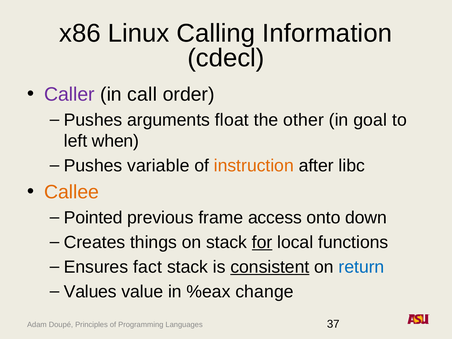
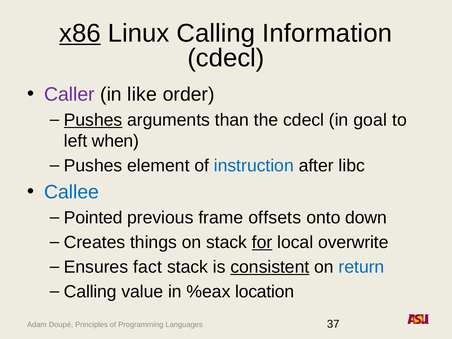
x86 underline: none -> present
call: call -> like
Pushes at (93, 120) underline: none -> present
float: float -> than
the other: other -> cdecl
variable: variable -> element
instruction colour: orange -> blue
Callee colour: orange -> blue
access: access -> offsets
functions: functions -> overwrite
Values at (90, 292): Values -> Calling
change: change -> location
